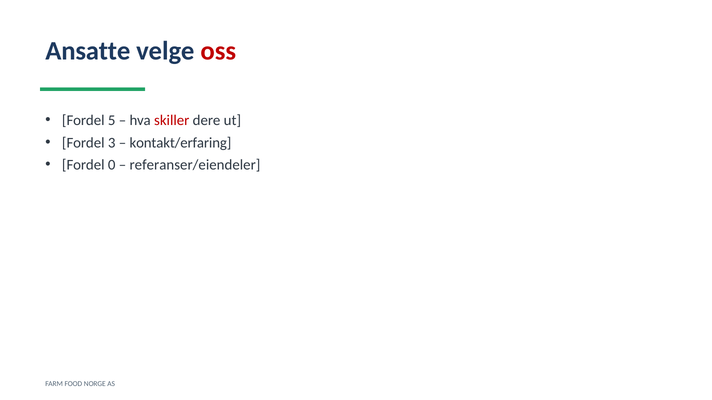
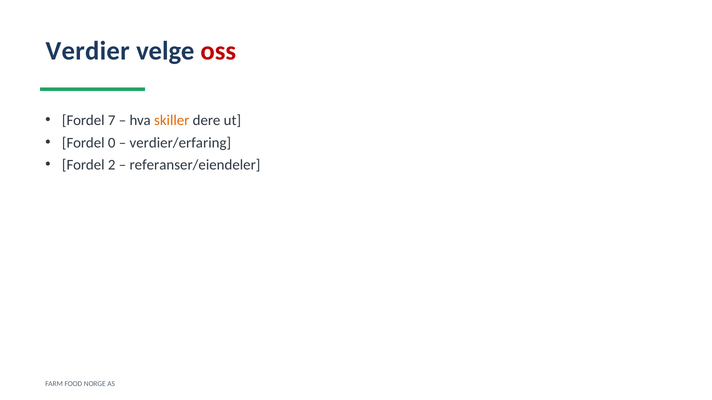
Ansatte: Ansatte -> Verdier
5: 5 -> 7
skiller colour: red -> orange
3: 3 -> 0
kontakt/erfaring: kontakt/erfaring -> verdier/erfaring
0: 0 -> 2
